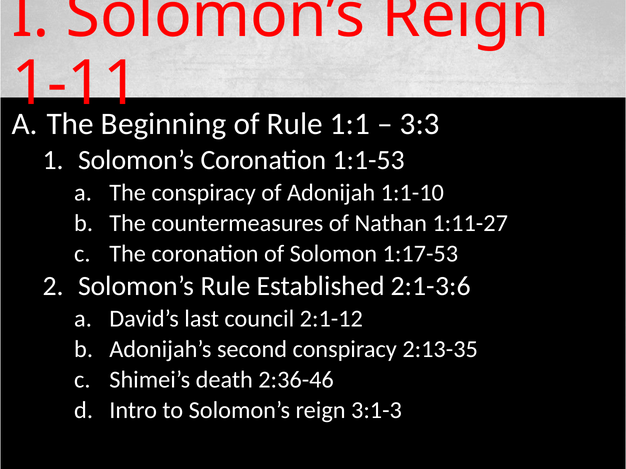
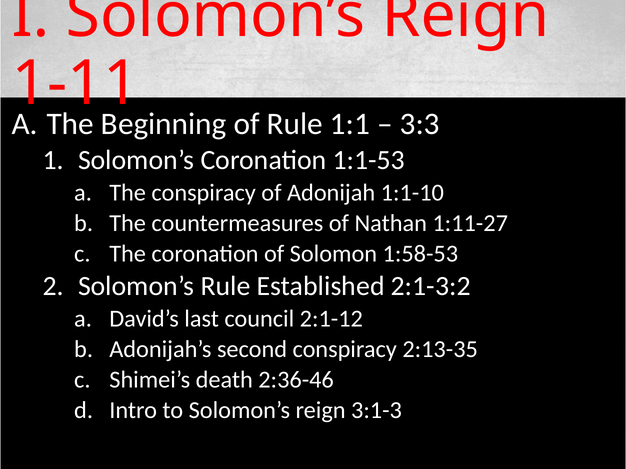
1:17-53: 1:17-53 -> 1:58-53
2:1-3:6: 2:1-3:6 -> 2:1-3:2
